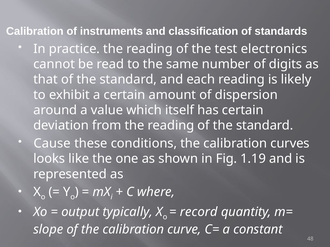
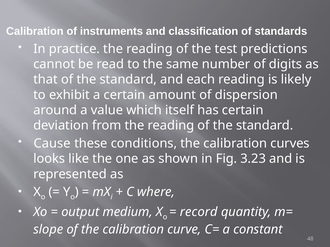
electronics: electronics -> predictions
1.19: 1.19 -> 3.23
typically: typically -> medium
